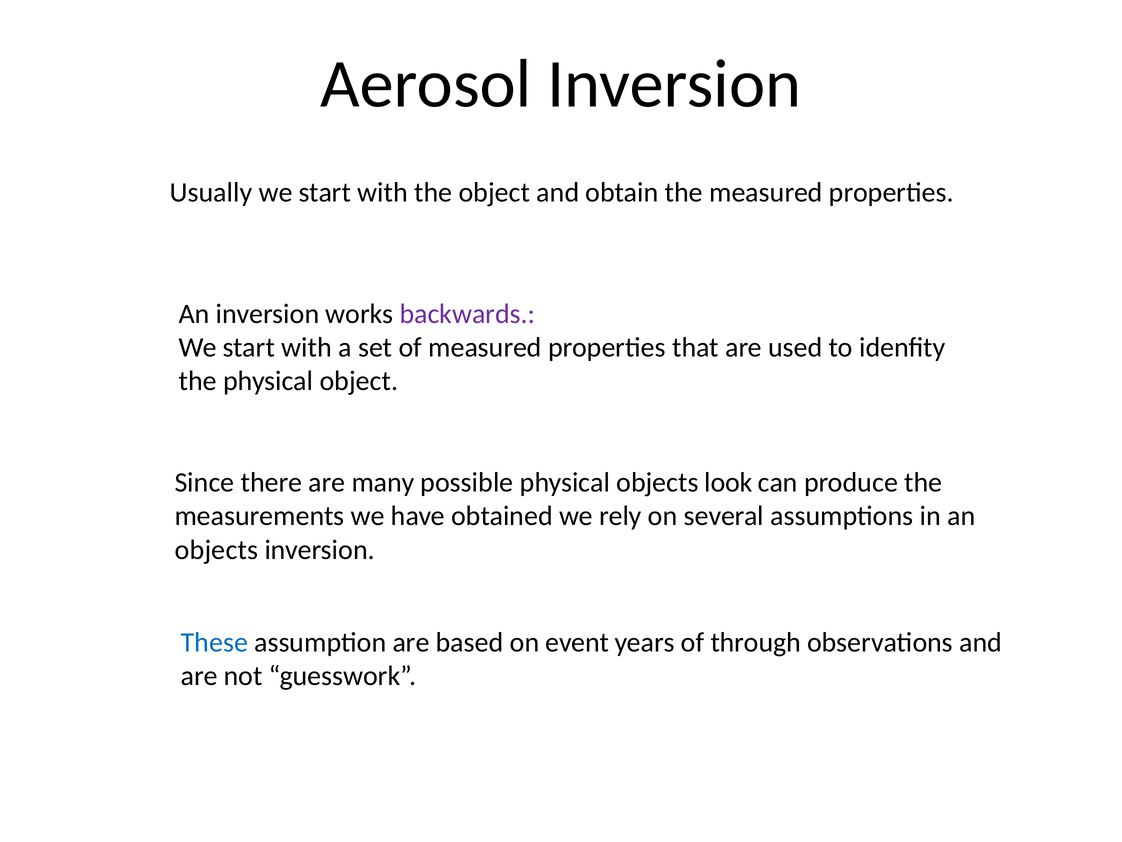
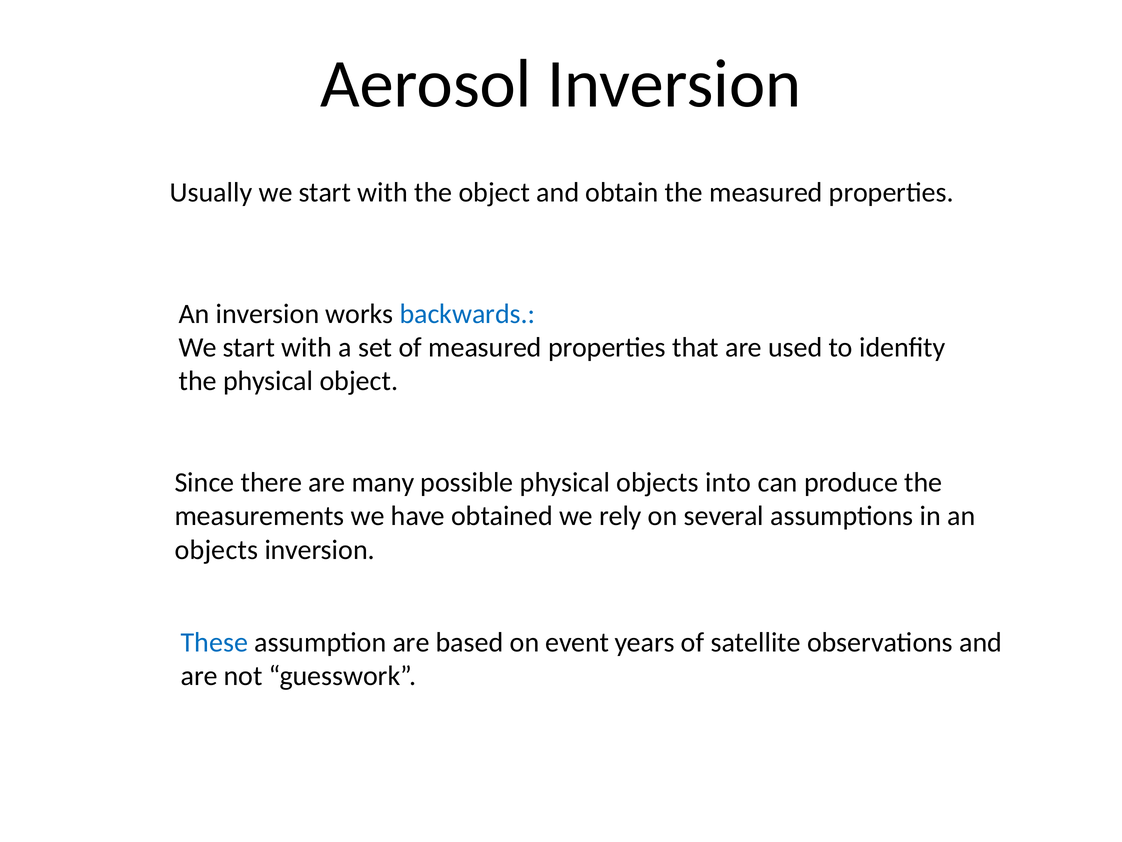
backwards colour: purple -> blue
look: look -> into
through: through -> satellite
